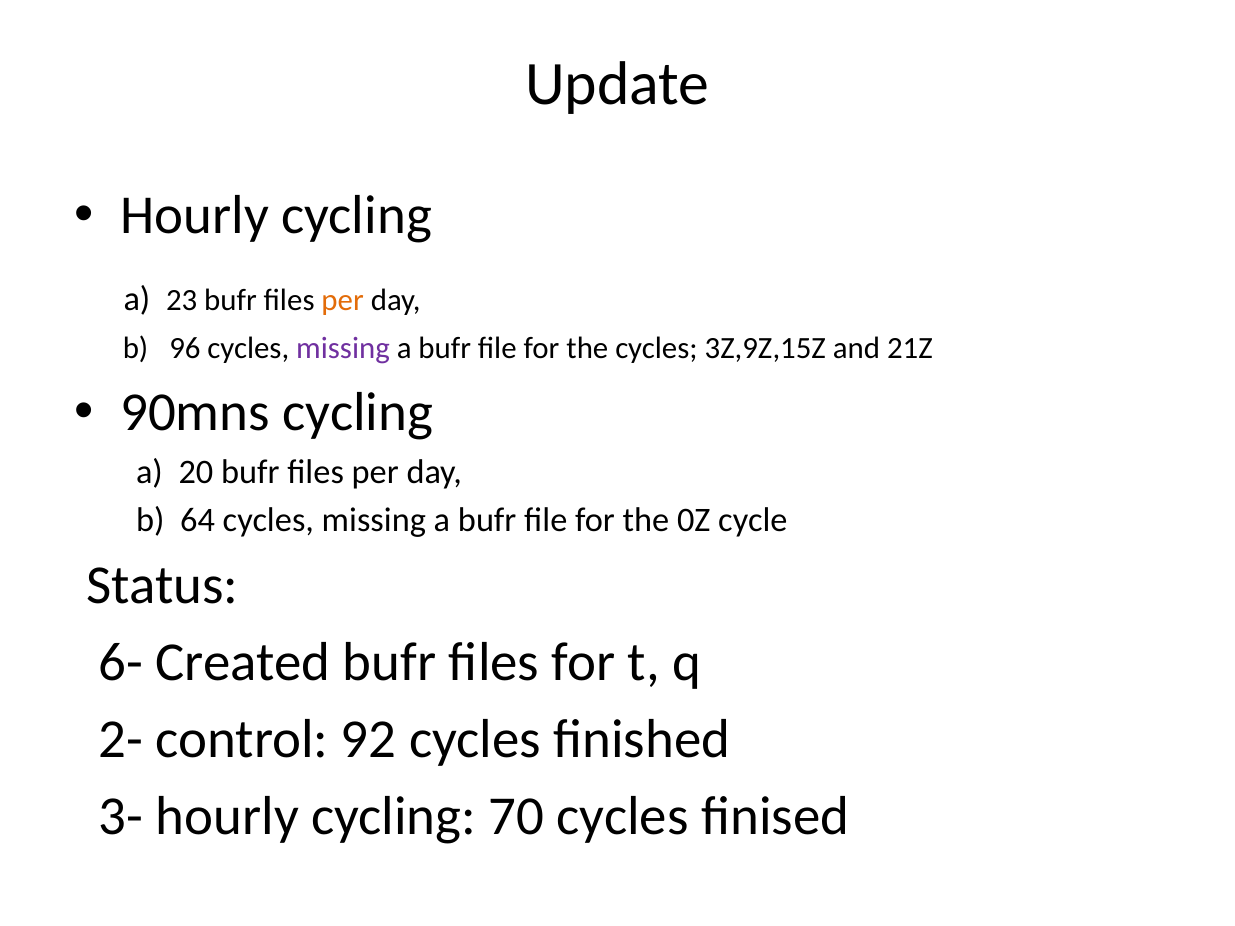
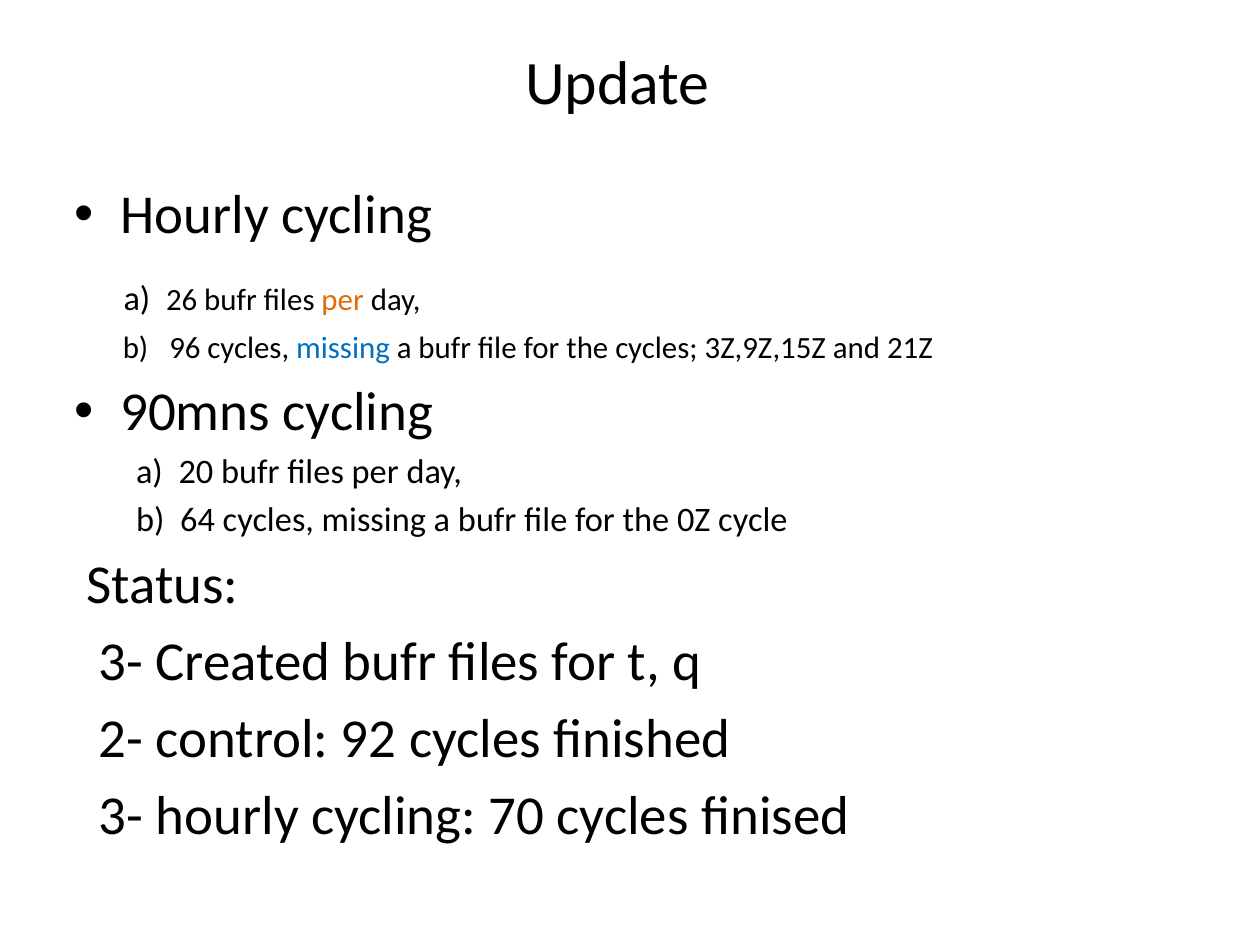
23: 23 -> 26
missing at (343, 349) colour: purple -> blue
6- at (121, 663): 6- -> 3-
